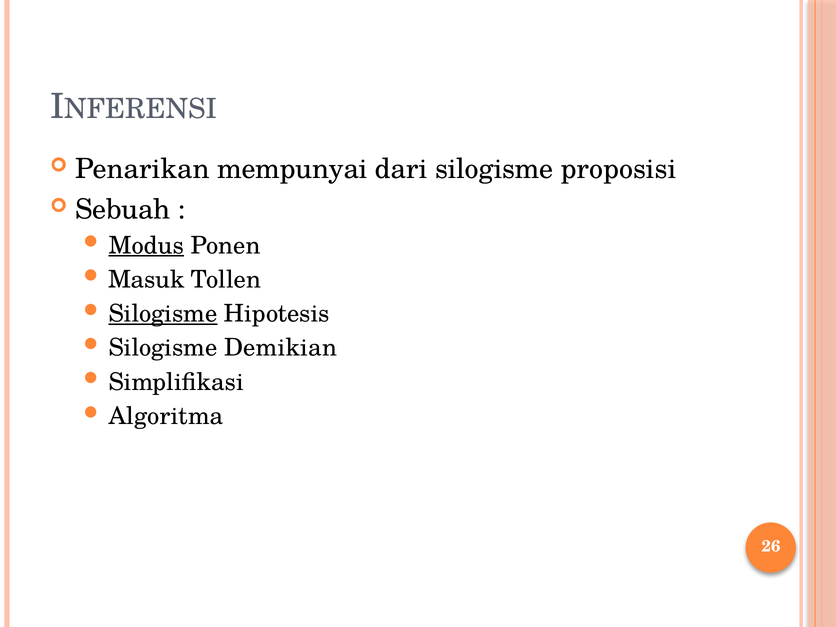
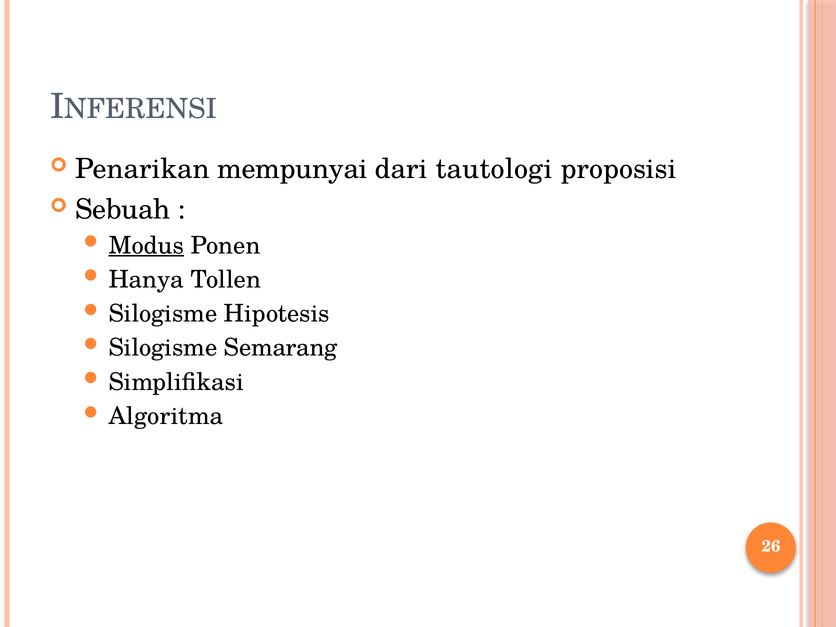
dari silogisme: silogisme -> tautologi
Masuk: Masuk -> Hanya
Silogisme at (163, 314) underline: present -> none
Demikian: Demikian -> Semarang
